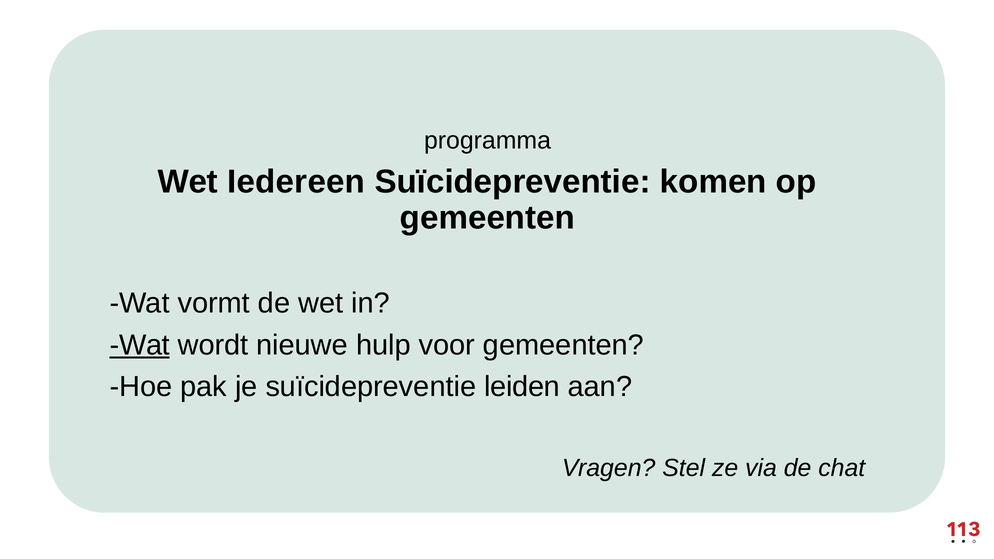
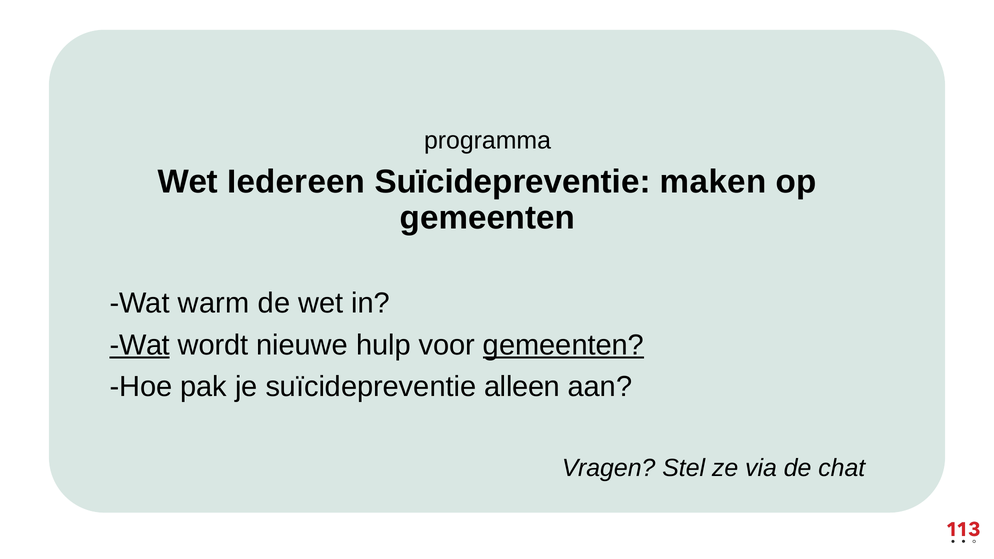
komen: komen -> maken
vormt: vormt -> warm
gemeenten at (563, 345) underline: none -> present
leiden: leiden -> alleen
